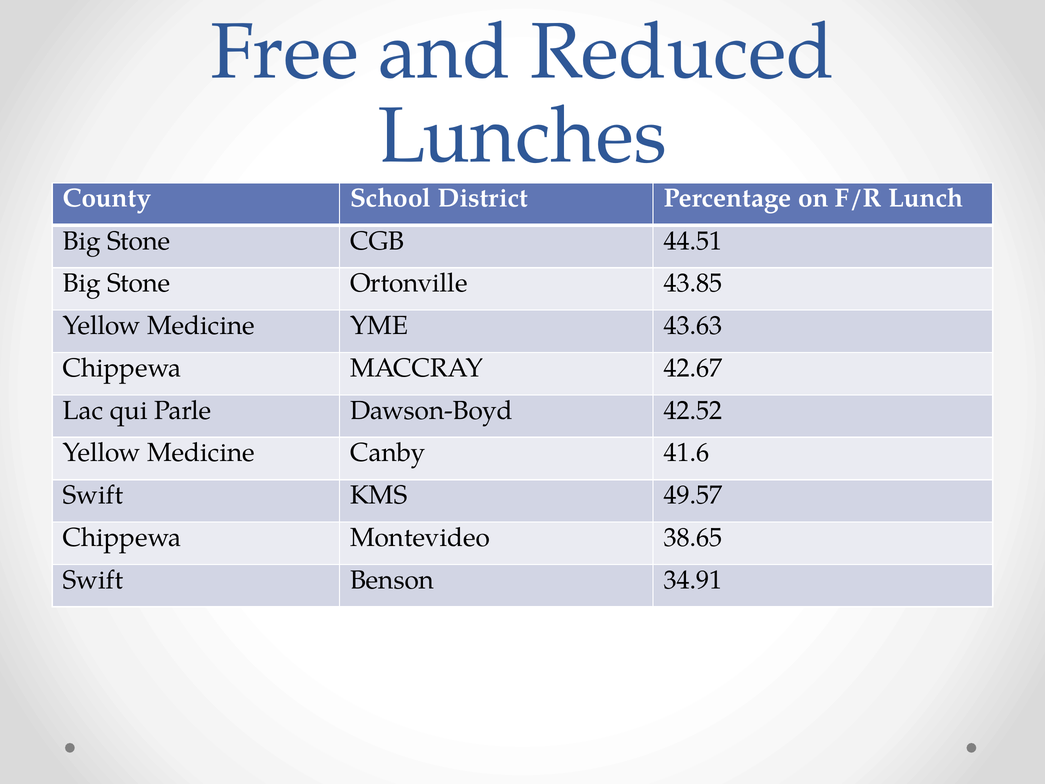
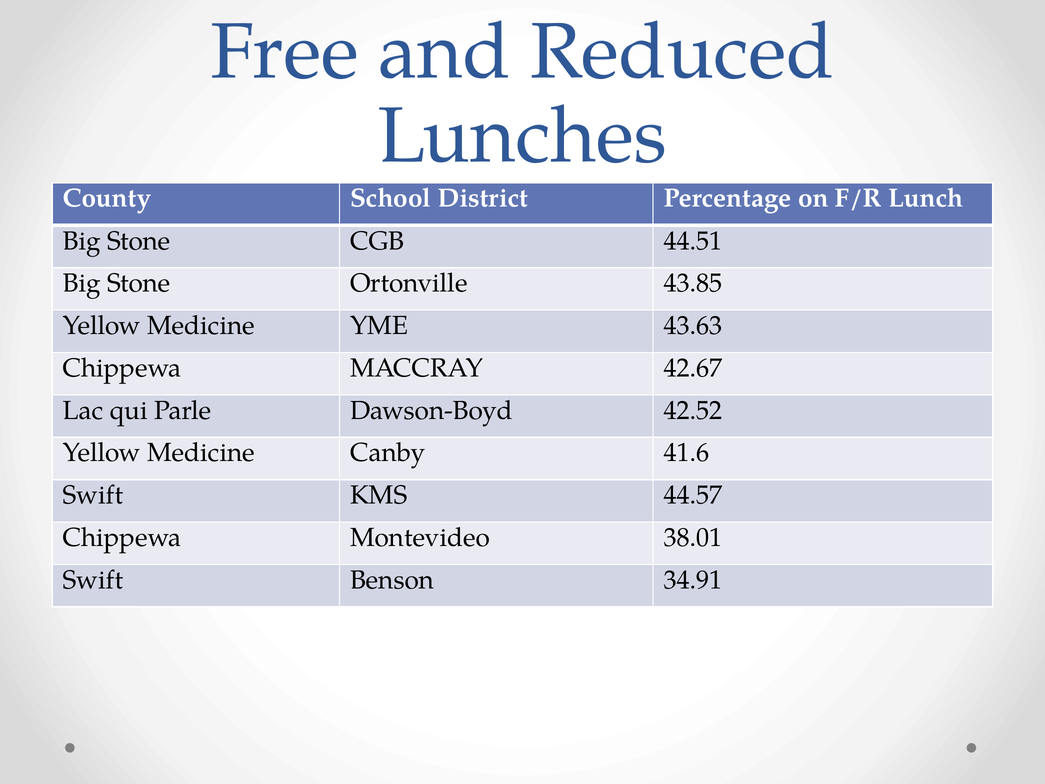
49.57: 49.57 -> 44.57
38.65: 38.65 -> 38.01
